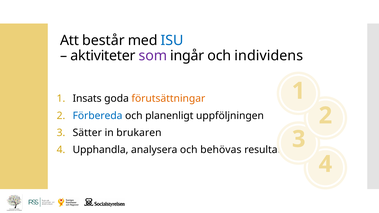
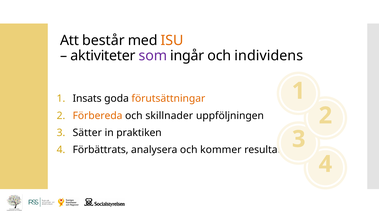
ISU colour: blue -> orange
Förbereda colour: blue -> orange
planenligt: planenligt -> skillnader
brukaren: brukaren -> praktiken
Upphandla: Upphandla -> Förbättrats
behövas: behövas -> kommer
